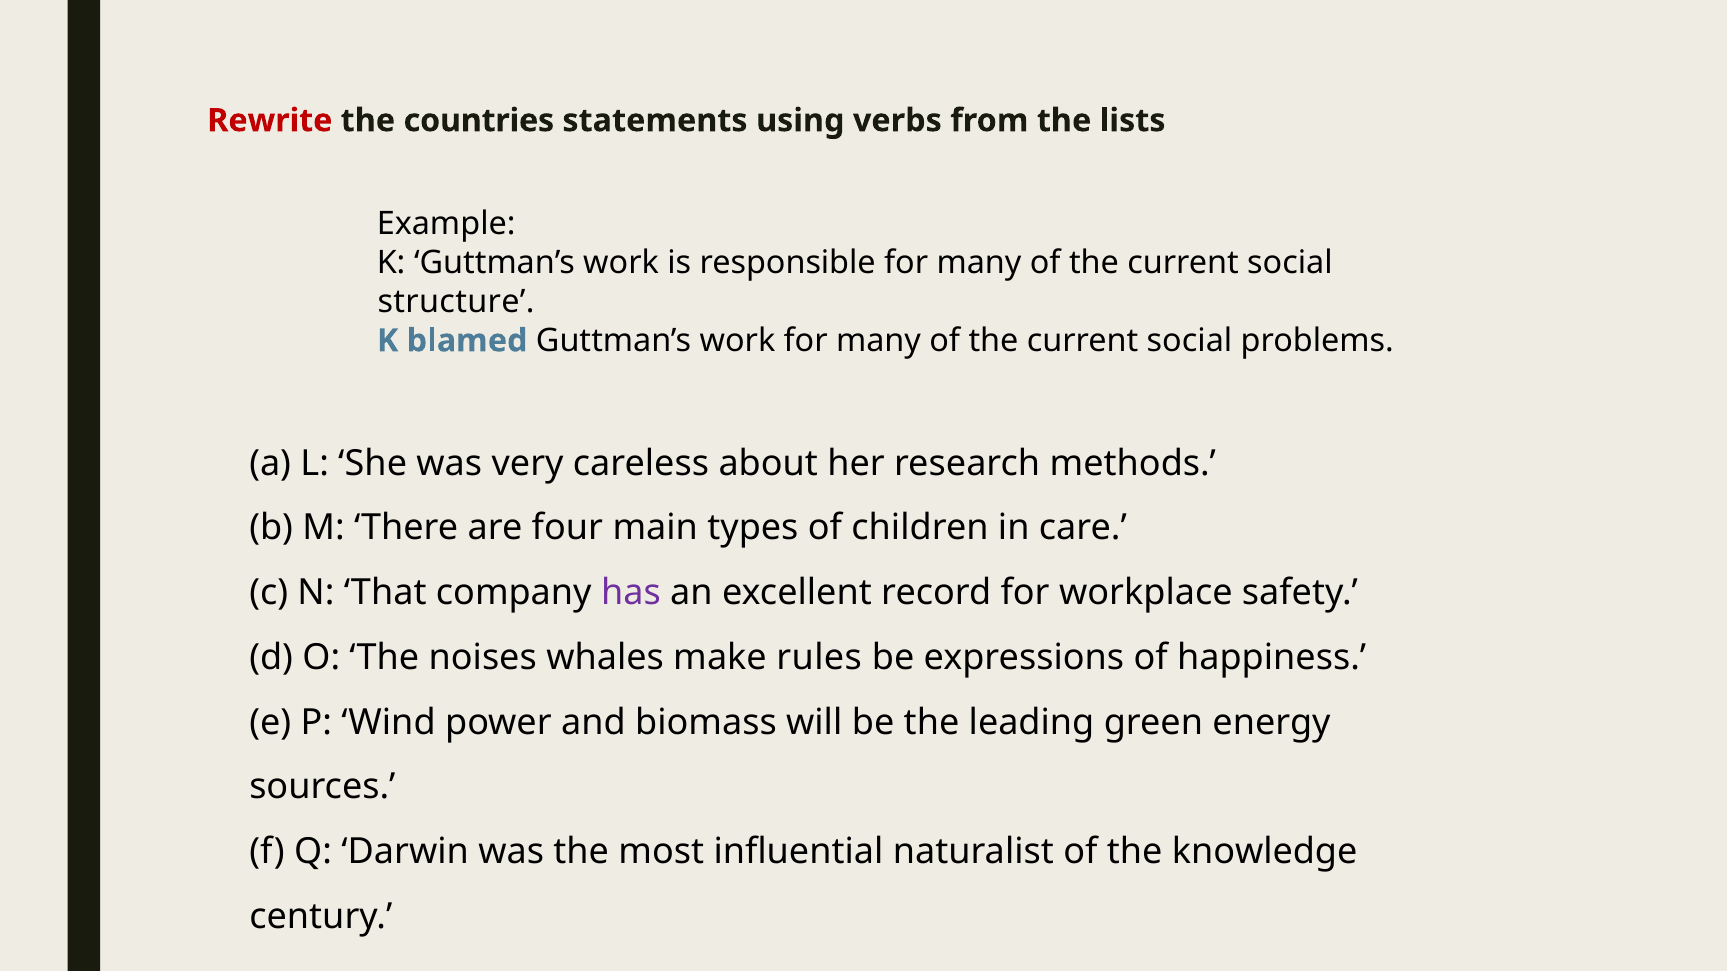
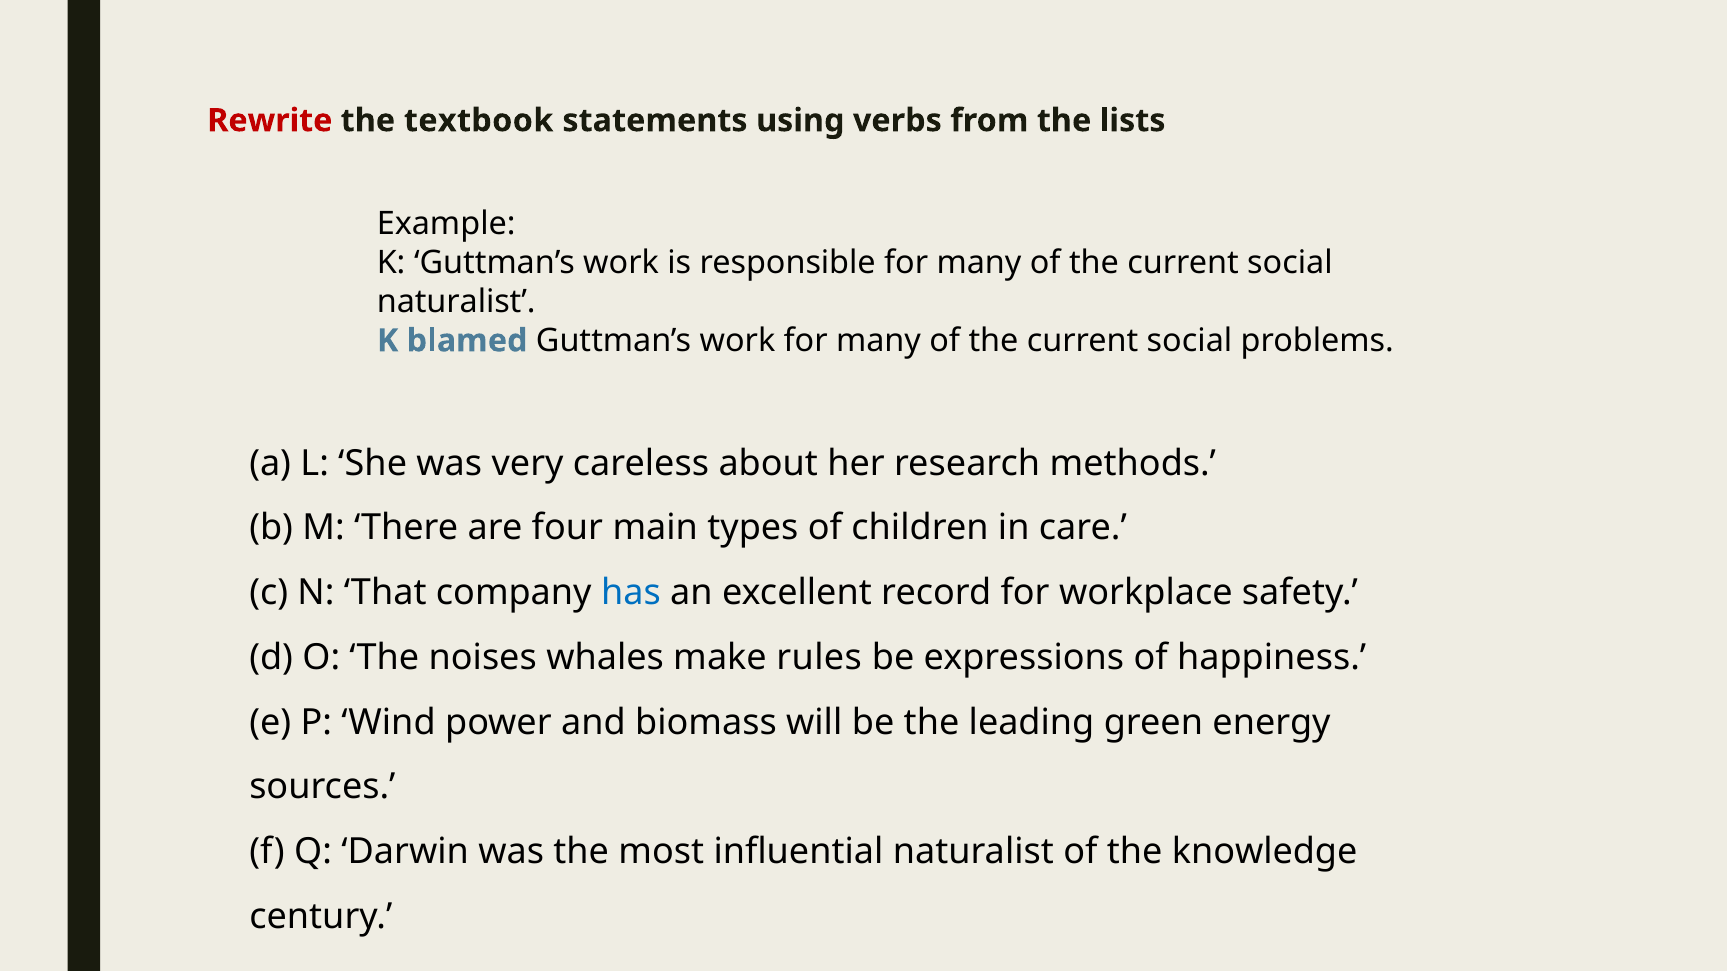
countries: countries -> textbook
structure at (456, 302): structure -> naturalist
has colour: purple -> blue
